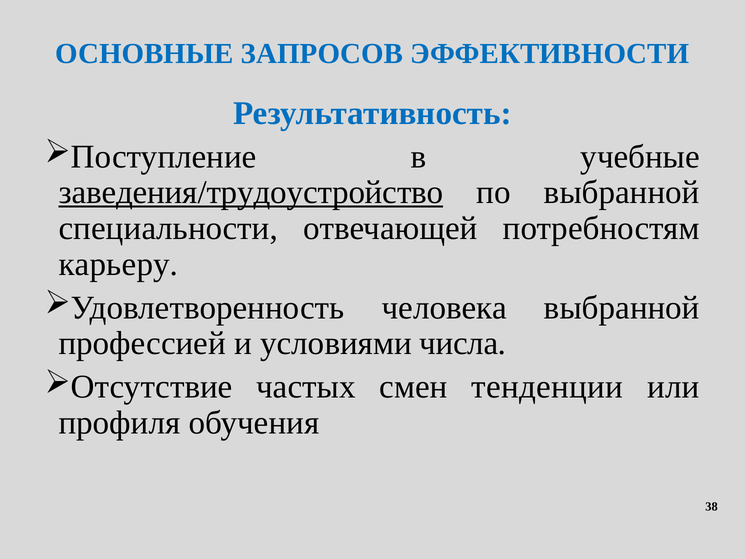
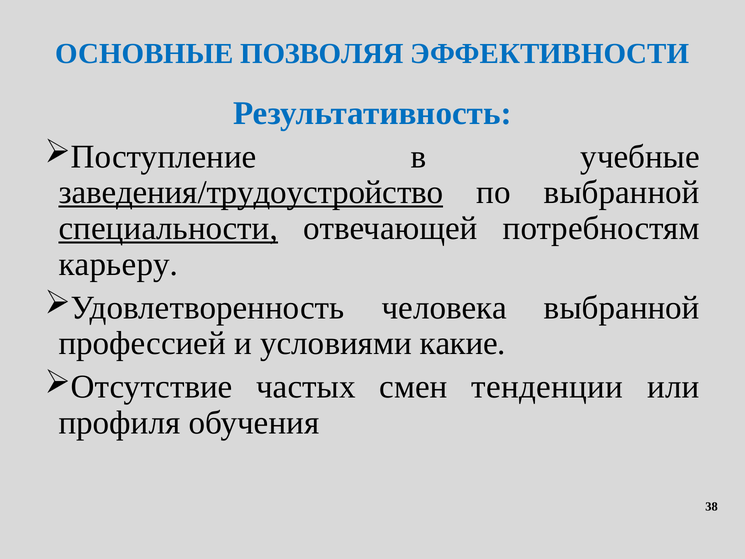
ЗАПРОСОВ: ЗАПРОСОВ -> ПОЗВОЛЯЯ
специальности underline: none -> present
числа: числа -> какие
